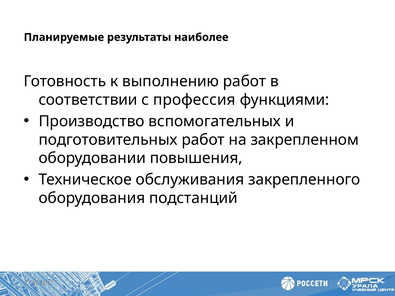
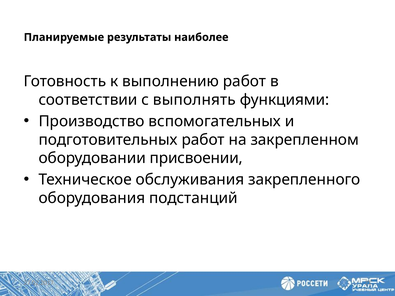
профессия: профессия -> выполнять
повышения: повышения -> присвоении
